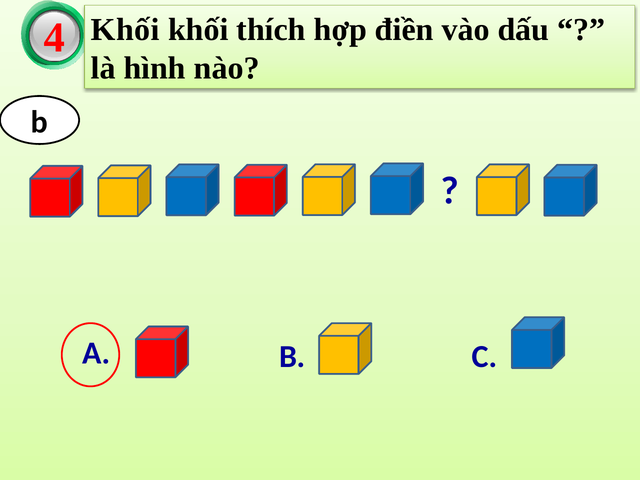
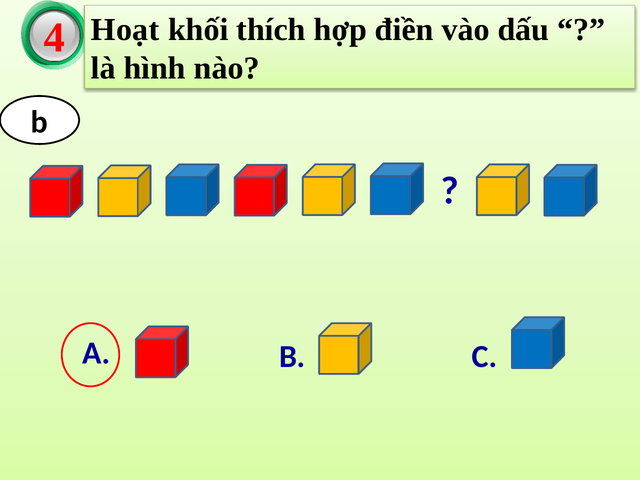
4 Khối: Khối -> Hoạt
